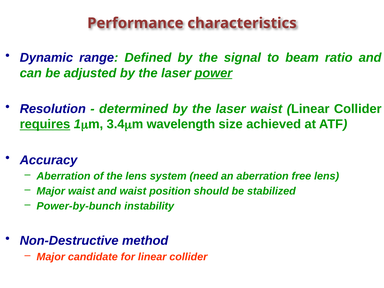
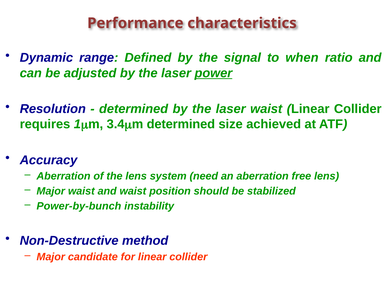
beam: beam -> when
requires underline: present -> none
wavelength at (181, 124): wavelength -> determined
